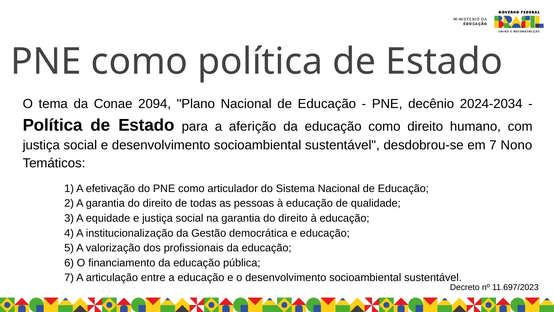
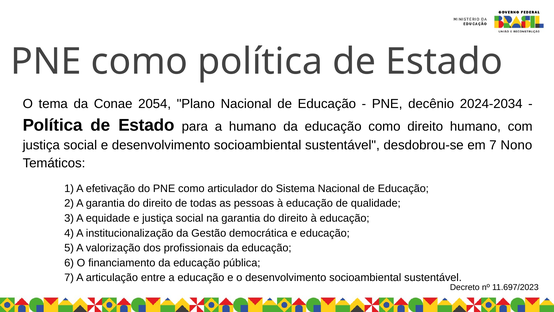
2094: 2094 -> 2054
a aferição: aferição -> humano
